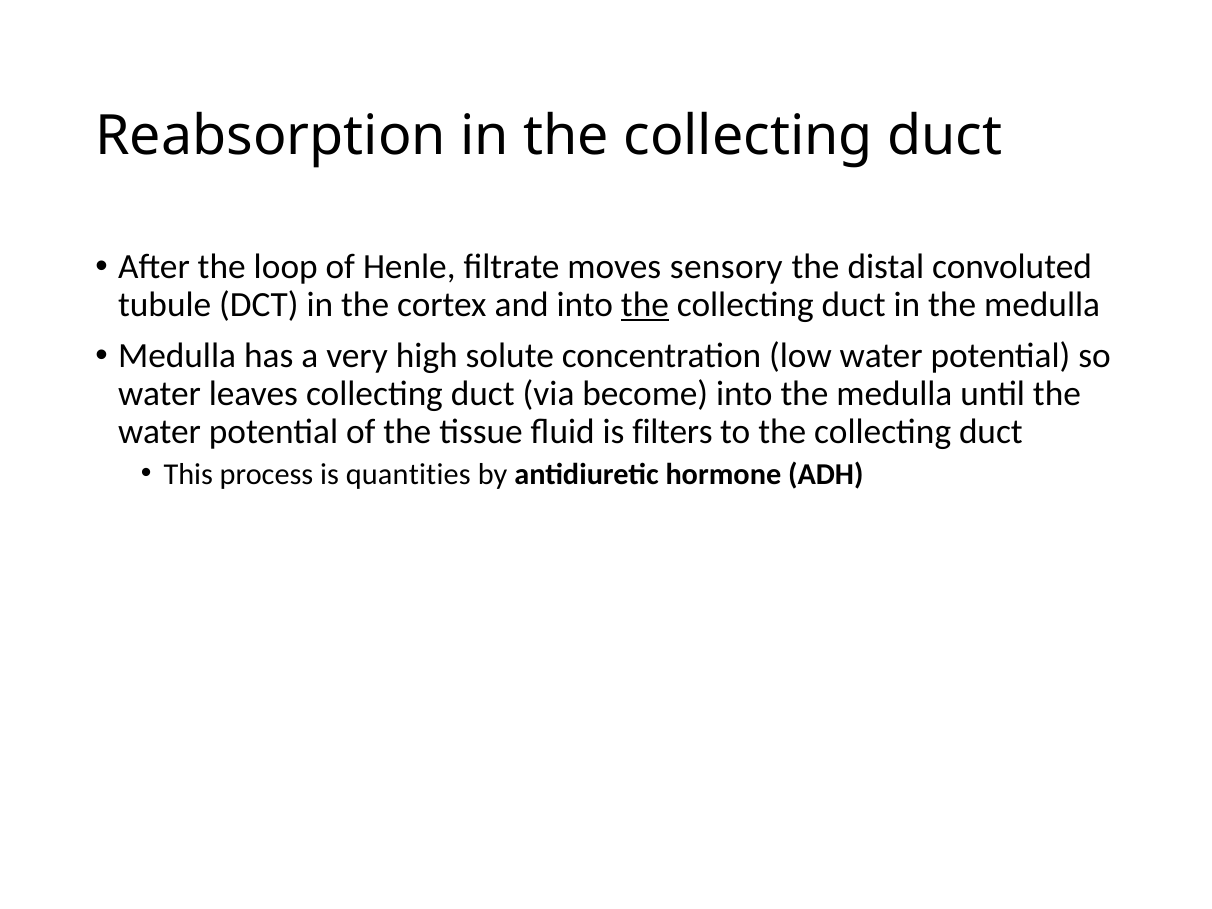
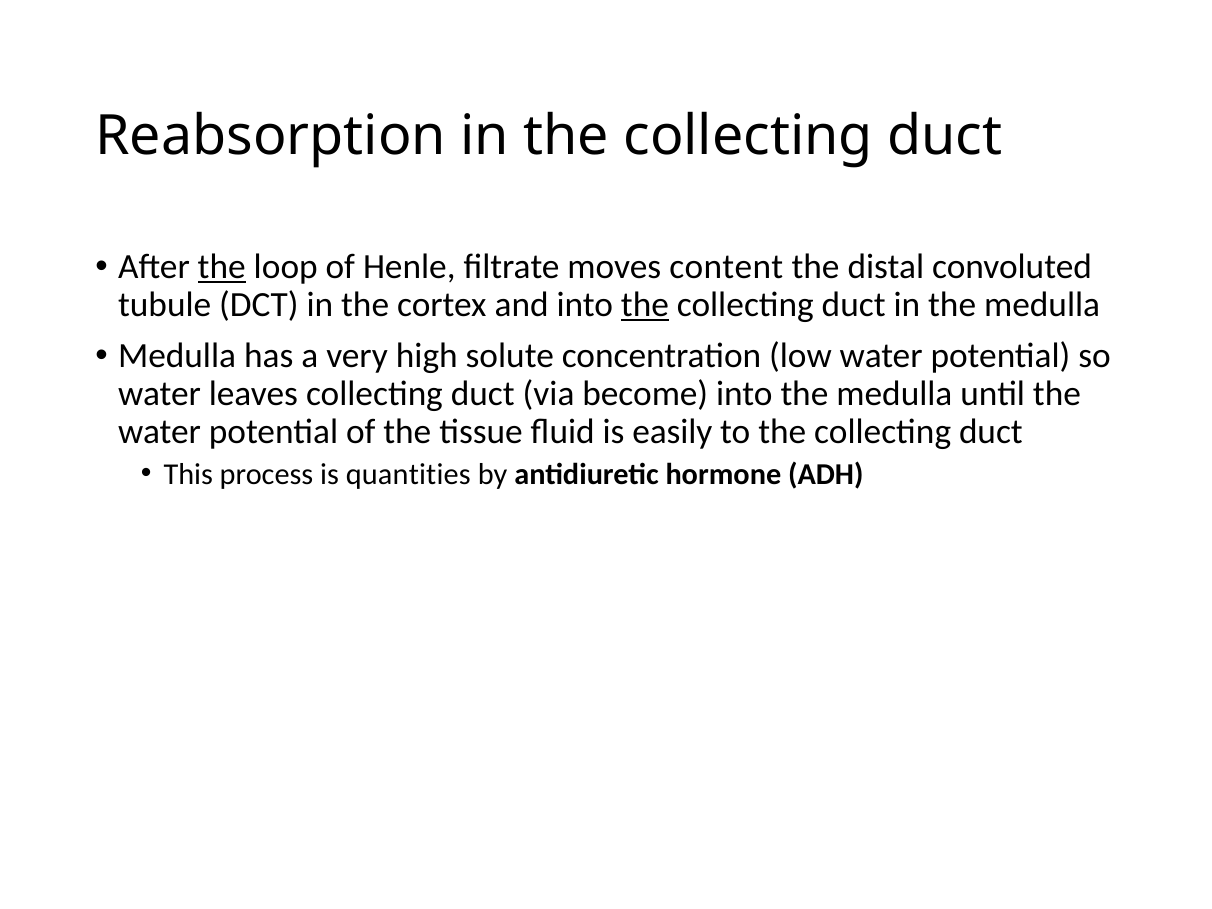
the at (222, 267) underline: none -> present
sensory: sensory -> content
filters: filters -> easily
